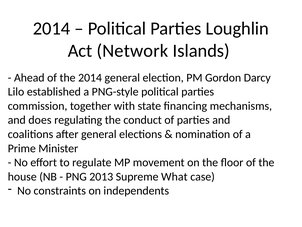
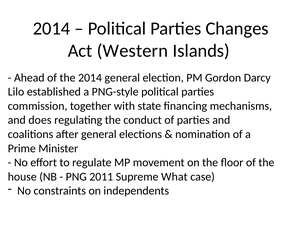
Loughlin: Loughlin -> Changes
Network: Network -> Western
2013: 2013 -> 2011
